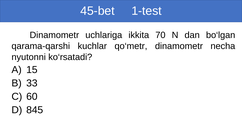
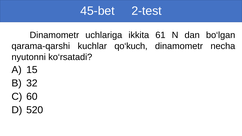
1-test: 1-test -> 2-test
70: 70 -> 61
qo‘metr: qo‘metr -> qo‘kuch
33: 33 -> 32
845: 845 -> 520
